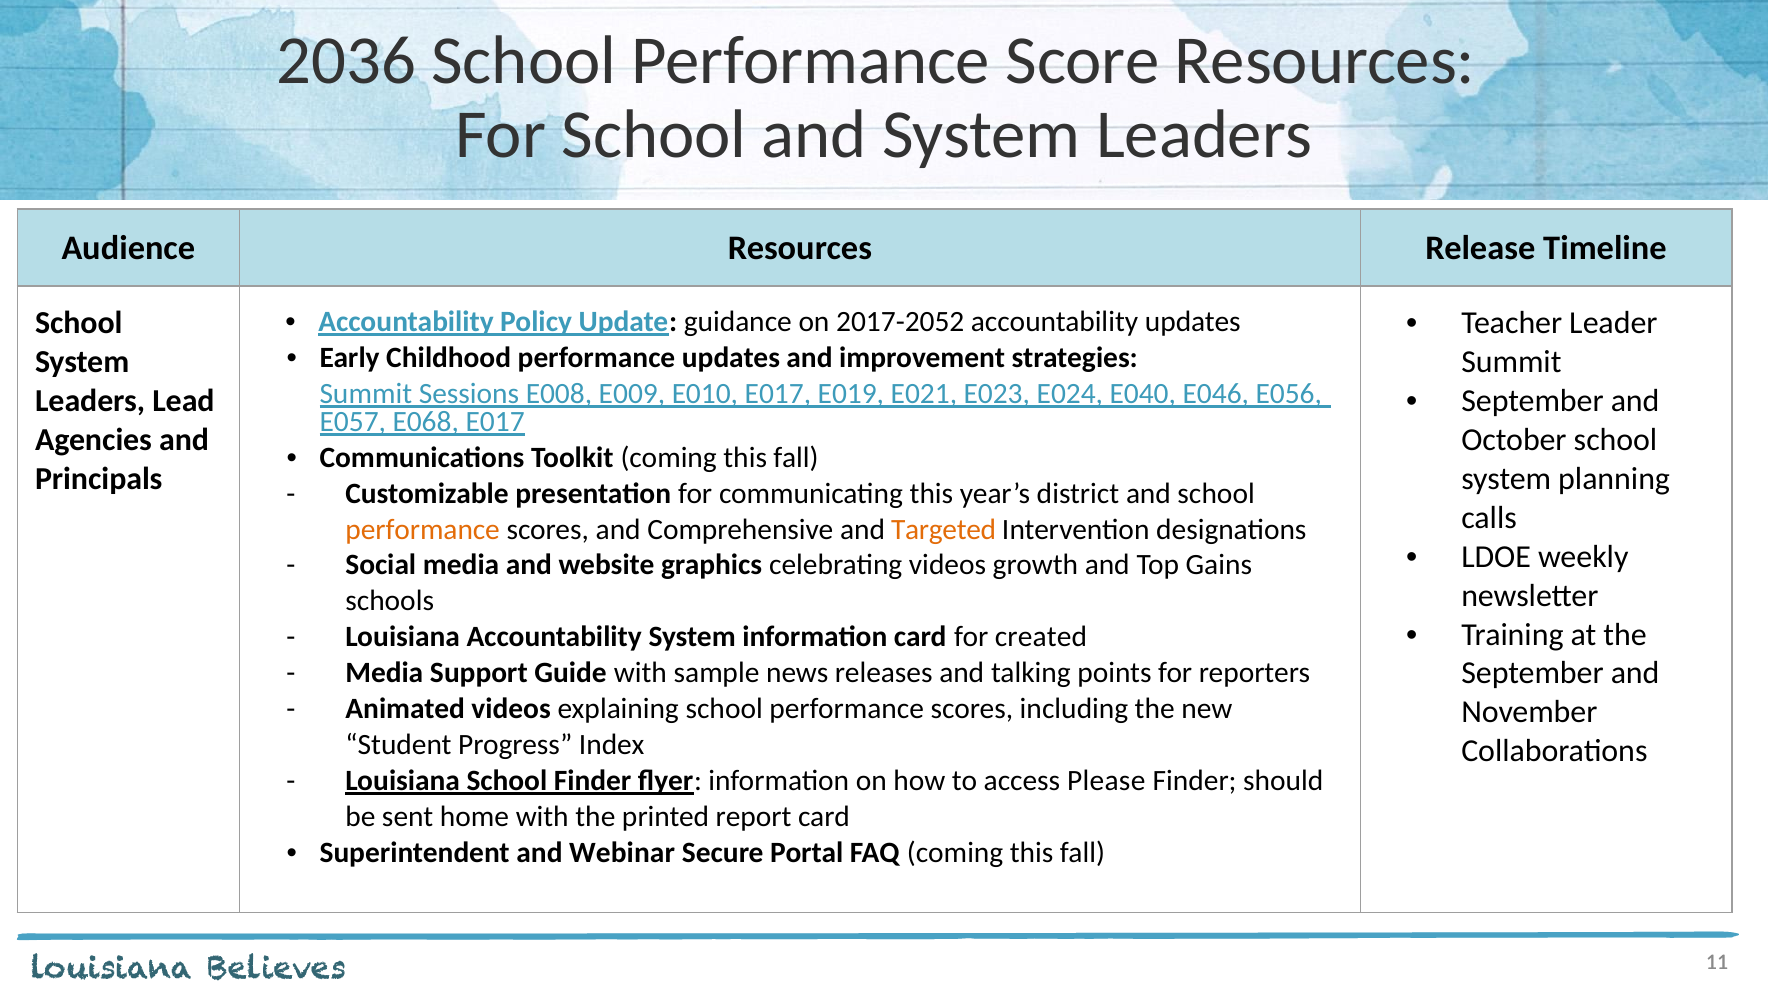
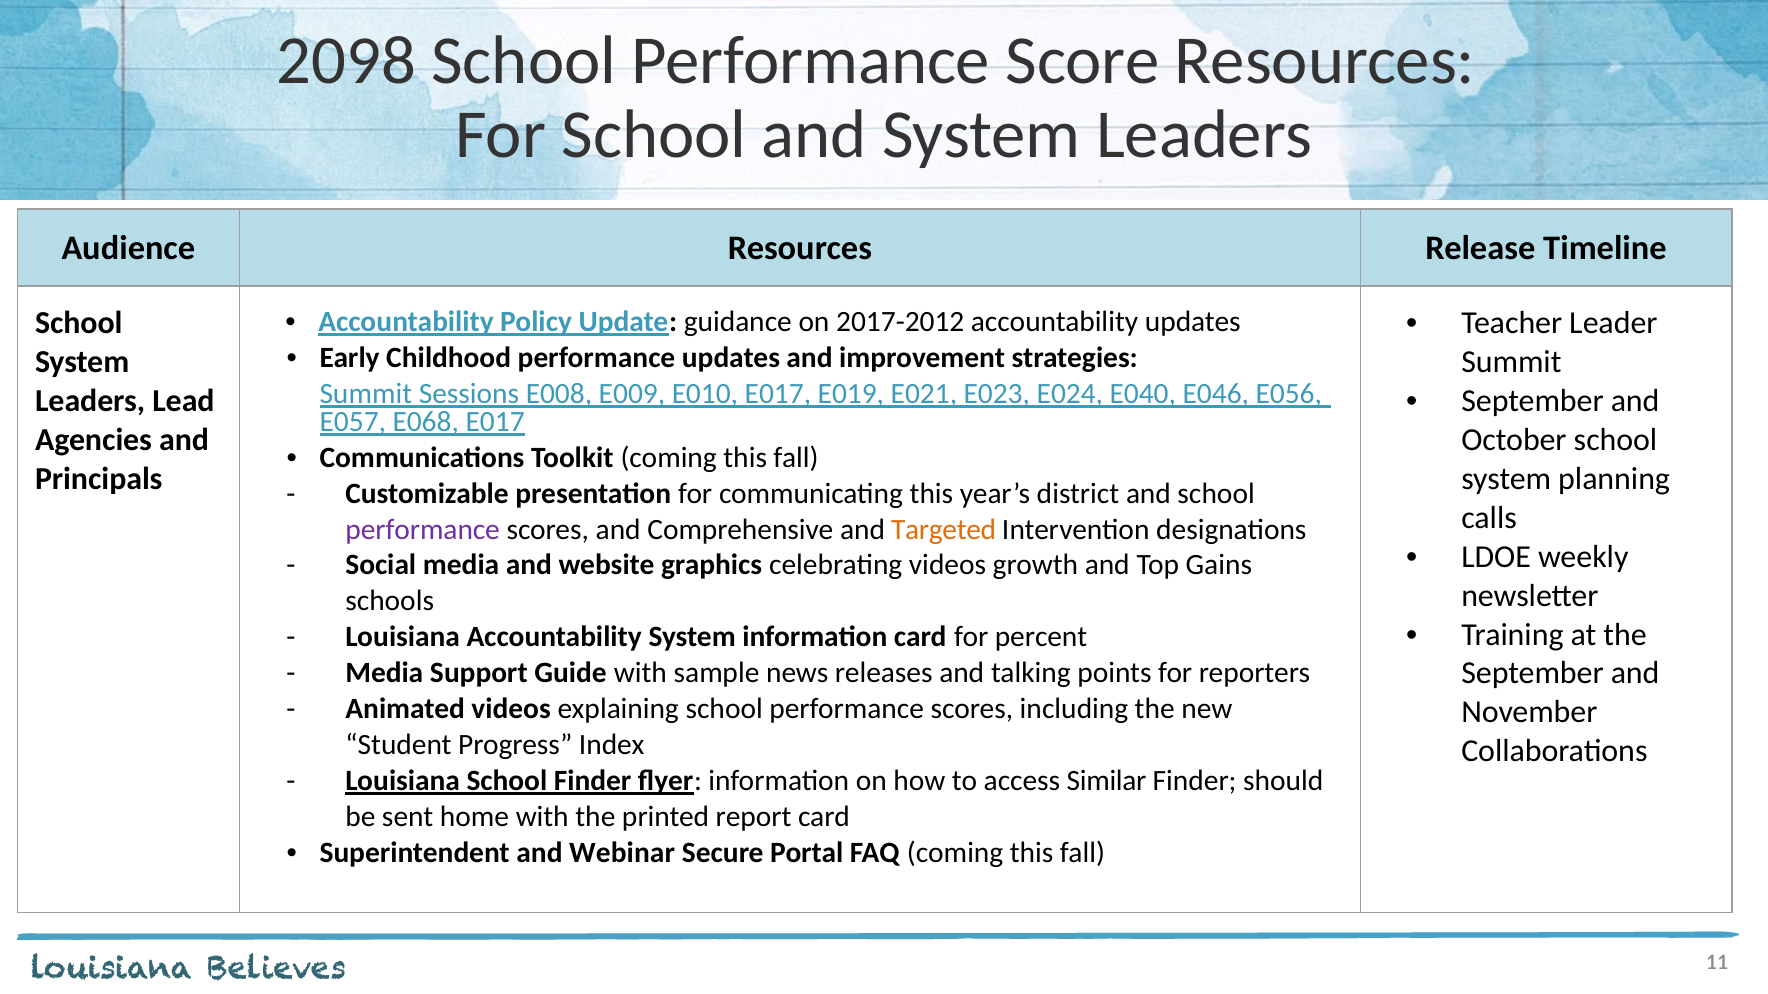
2036: 2036 -> 2098
2017-2052: 2017-2052 -> 2017-2012
performance at (423, 530) colour: orange -> purple
created: created -> percent
Please: Please -> Similar
